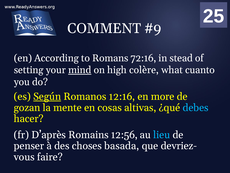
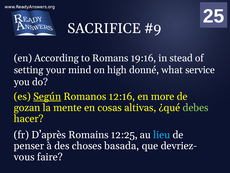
COMMENT: COMMENT -> SACRIFICE
72:16: 72:16 -> 19:16
mind underline: present -> none
colère: colère -> donné
cuanto: cuanto -> service
debes colour: light blue -> light green
12:56: 12:56 -> 12:25
